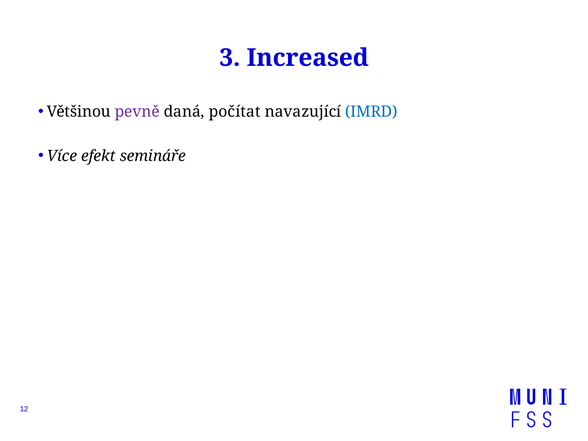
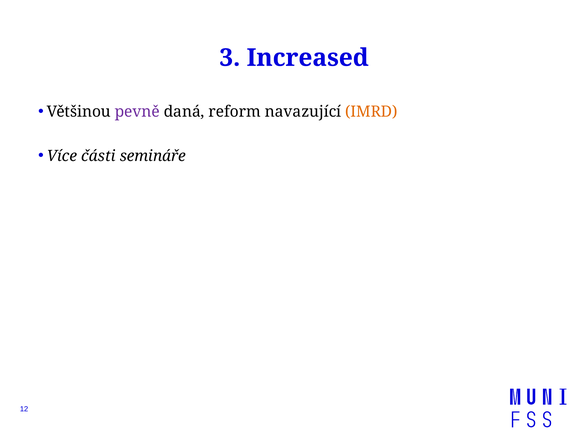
počítat: počítat -> reform
IMRD colour: blue -> orange
efekt: efekt -> části
